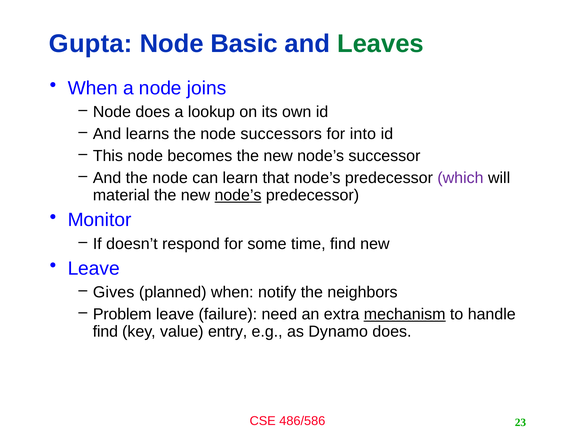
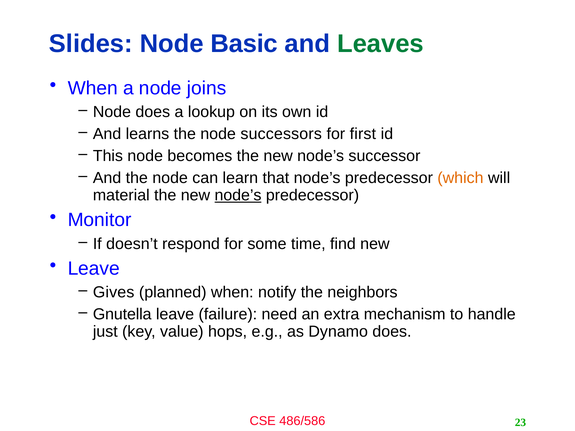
Gupta: Gupta -> Slides
into: into -> first
which colour: purple -> orange
Problem: Problem -> Gnutella
mechanism underline: present -> none
find at (105, 332): find -> just
entry: entry -> hops
